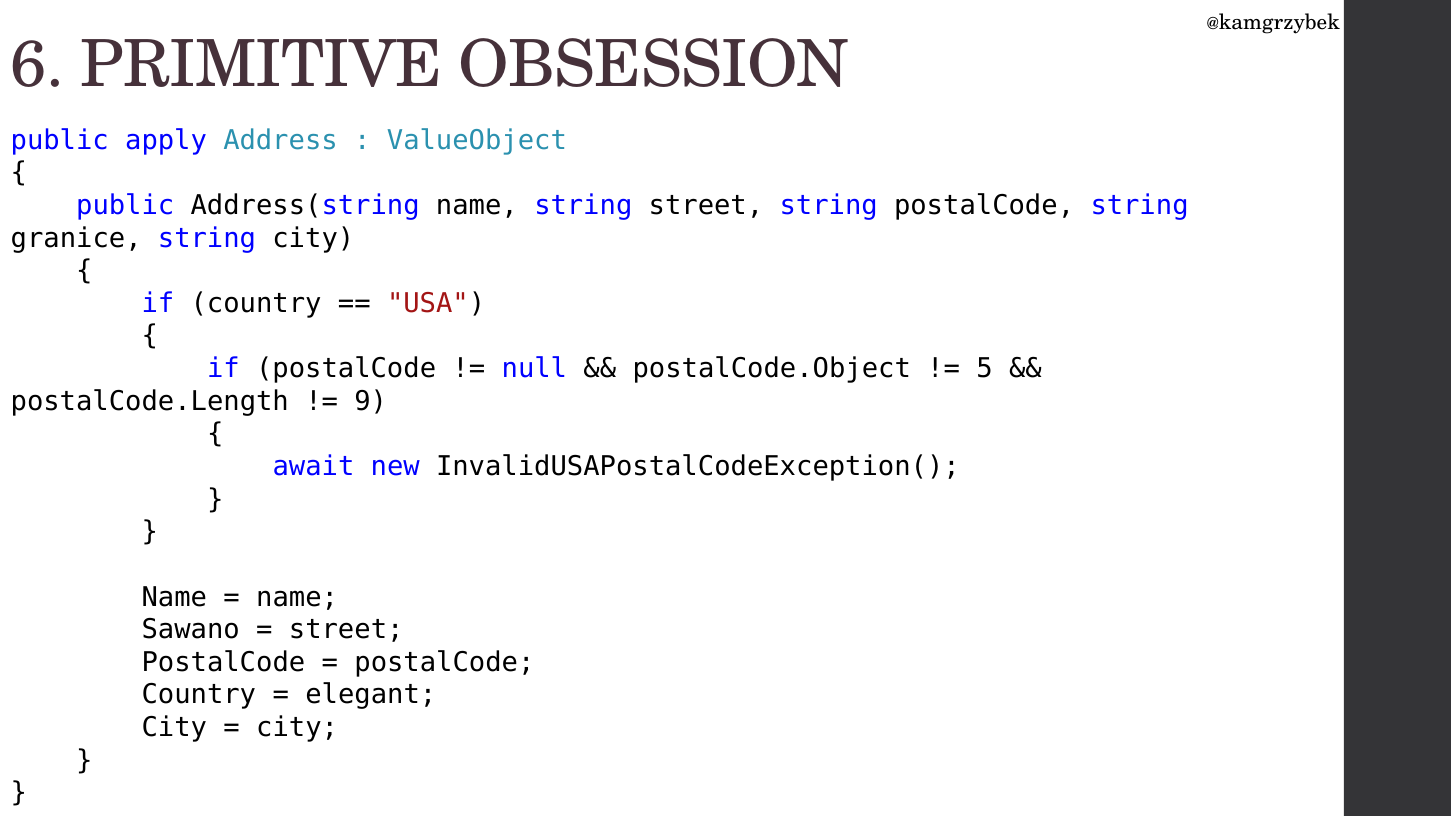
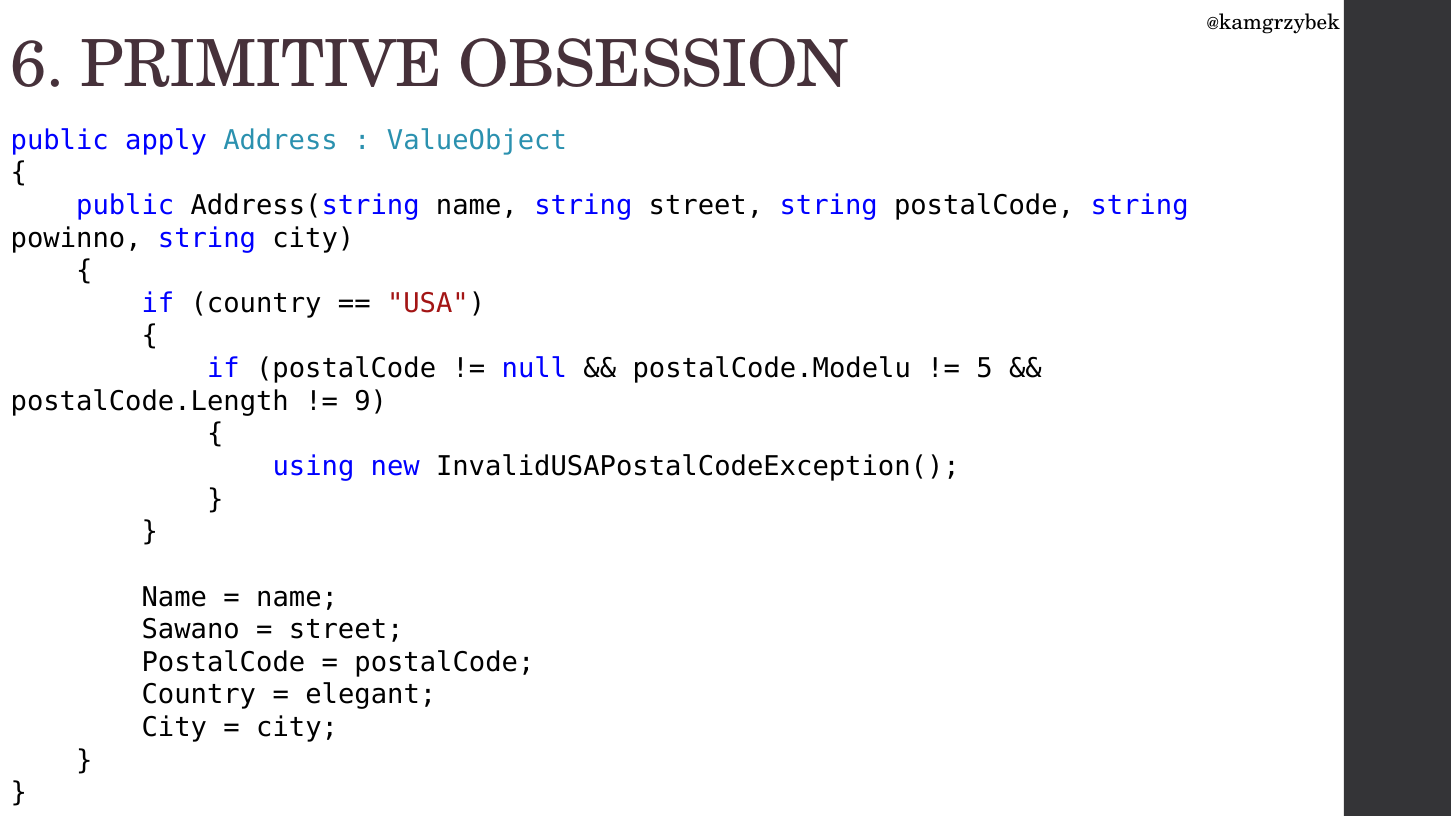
granice: granice -> powinno
postalCode.Object: postalCode.Object -> postalCode.Modelu
await: await -> using
